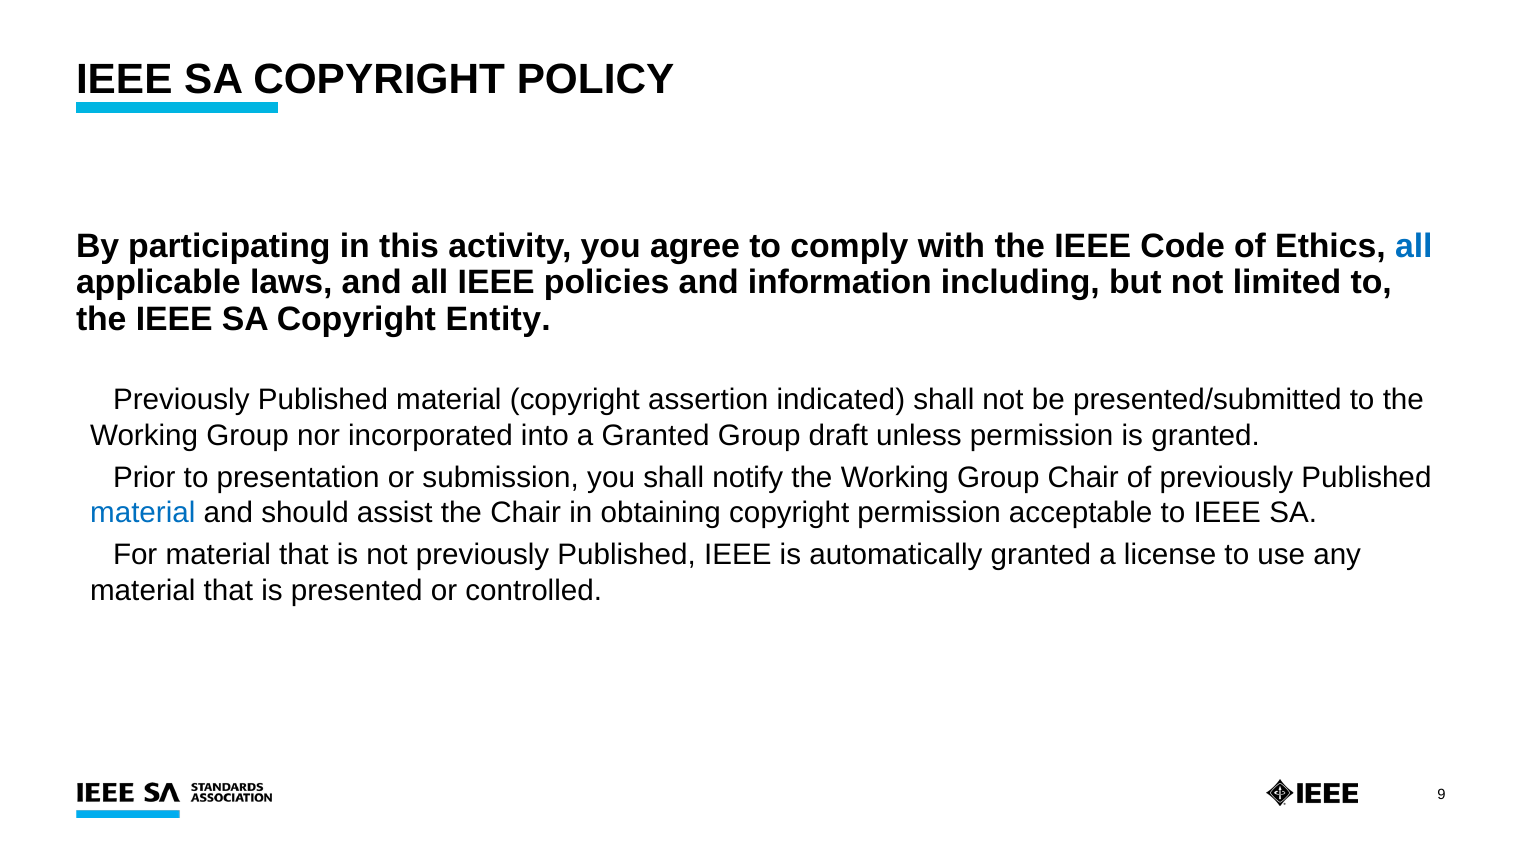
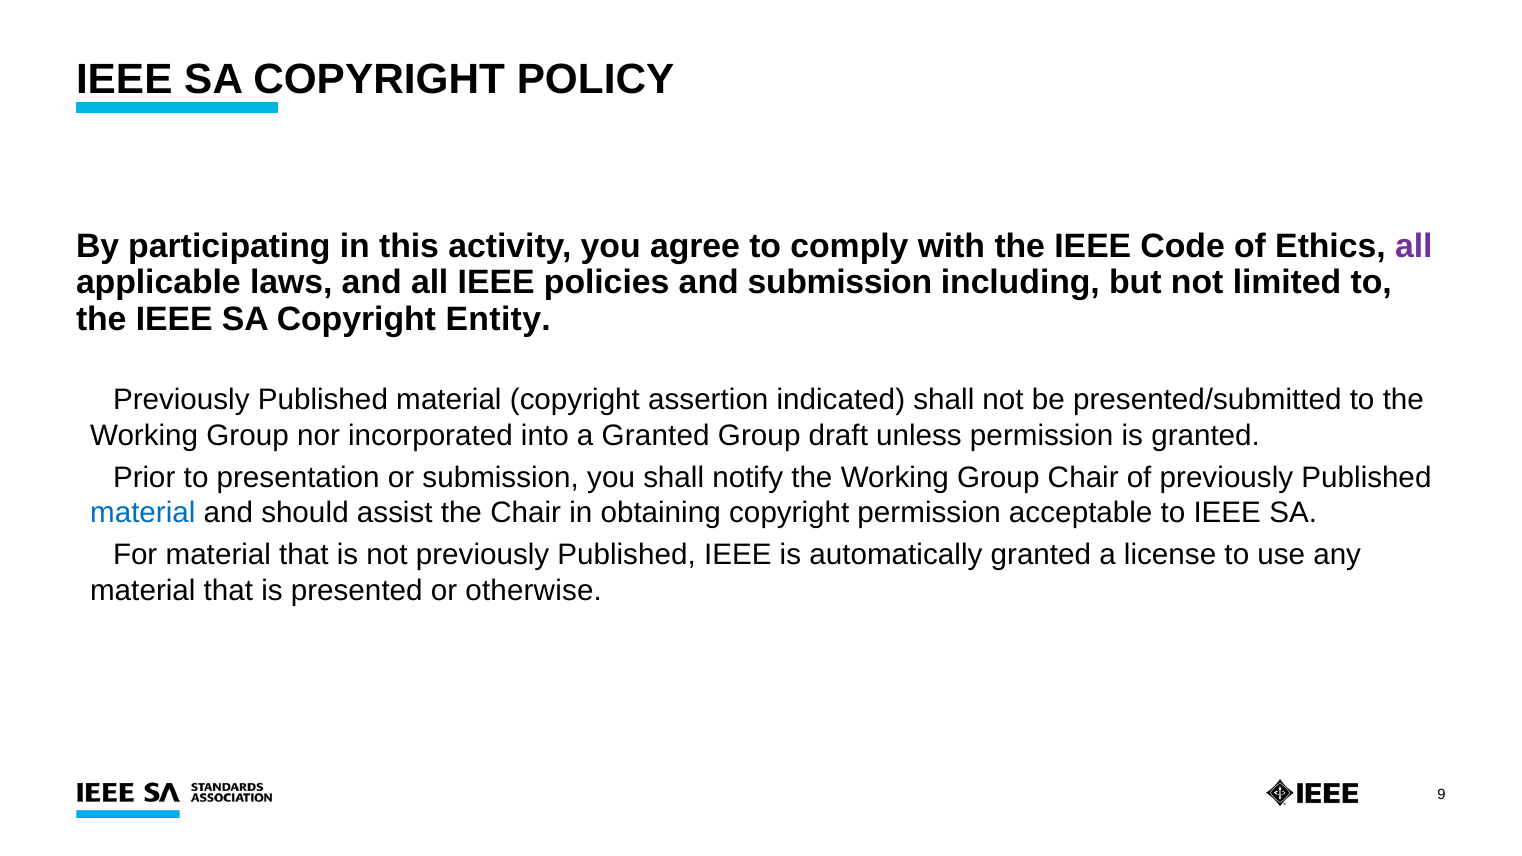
all at (1414, 246) colour: blue -> purple
and information: information -> submission
controlled: controlled -> otherwise
